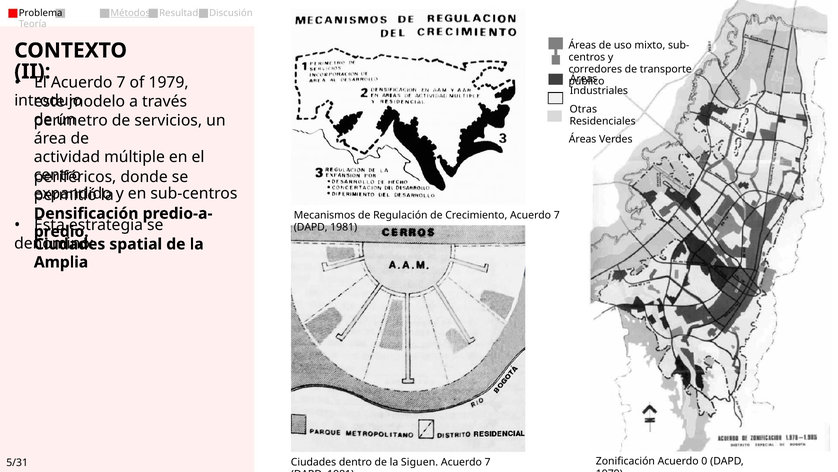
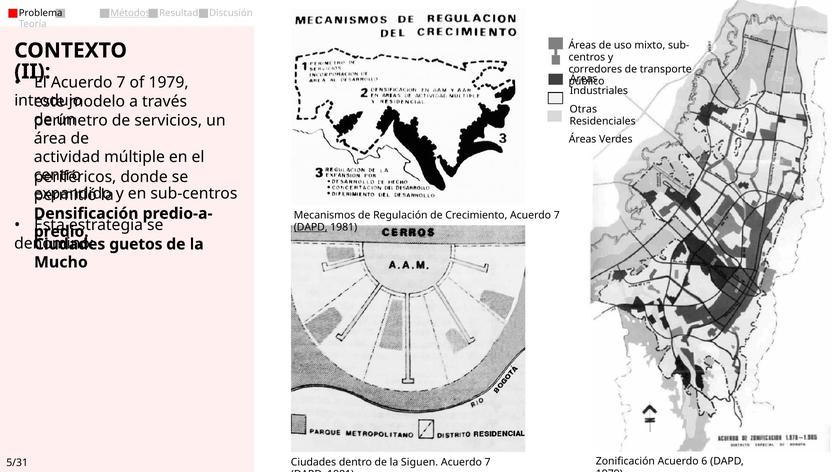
DAPD at (311, 227) underline: none -> present
spatial: spatial -> guetos
Amplia: Amplia -> Mucho
0: 0 -> 6
